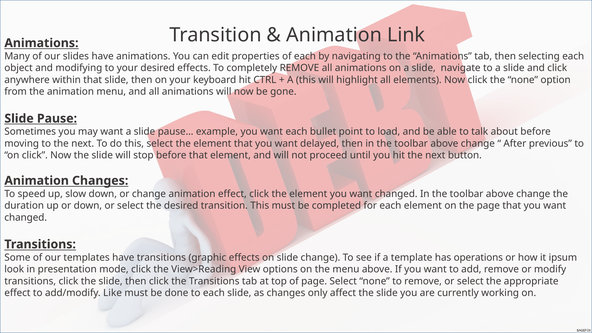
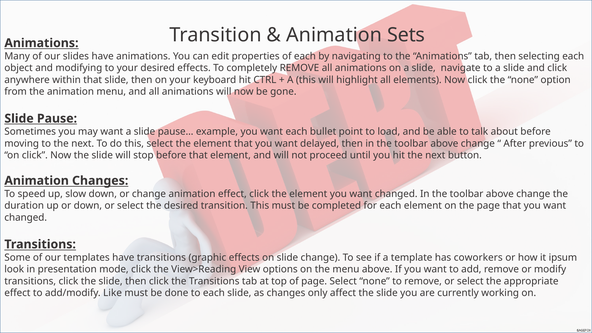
Link: Link -> Sets
operations: operations -> coworkers
